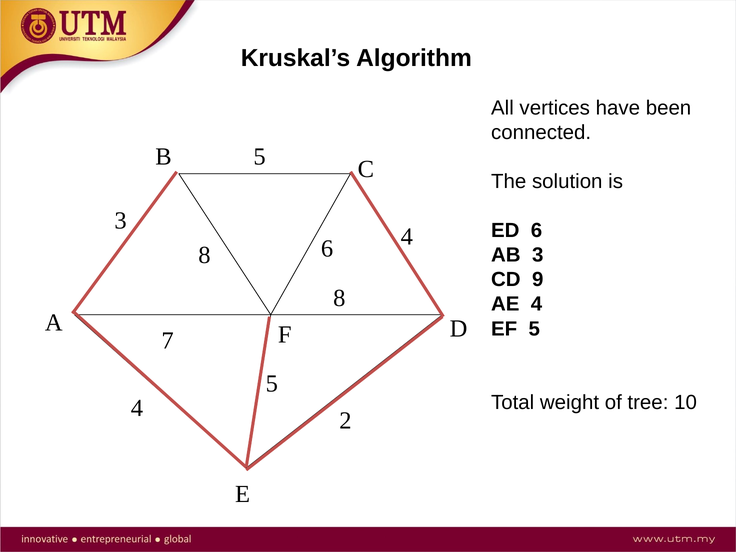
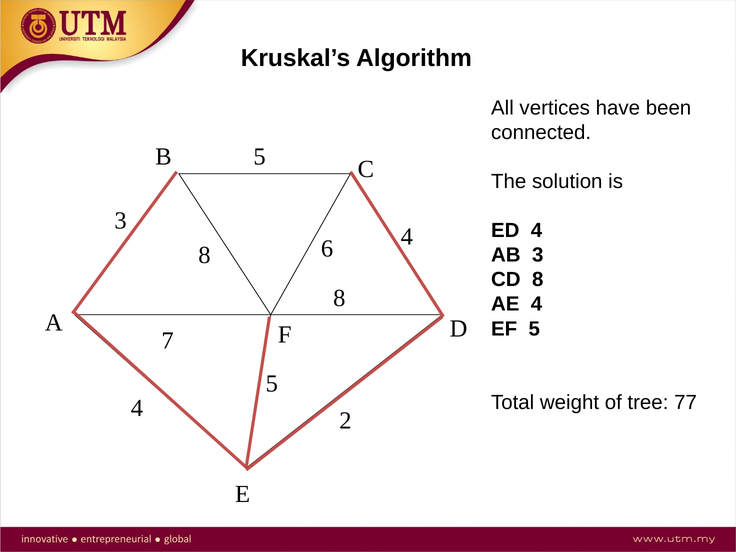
ED 6: 6 -> 4
CD 9: 9 -> 8
10: 10 -> 77
